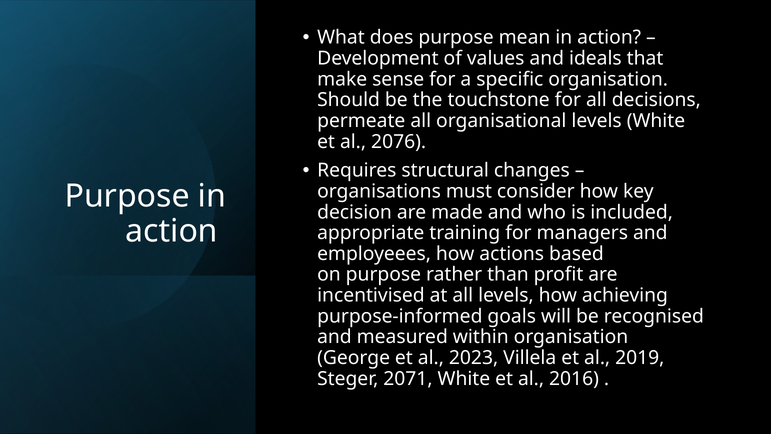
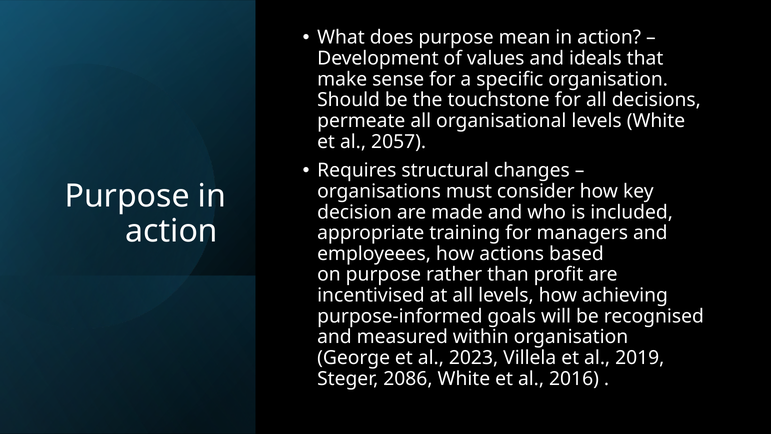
2076: 2076 -> 2057
2071: 2071 -> 2086
